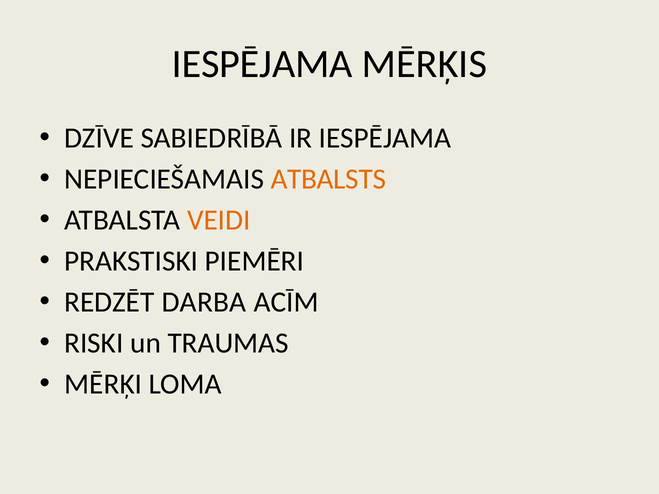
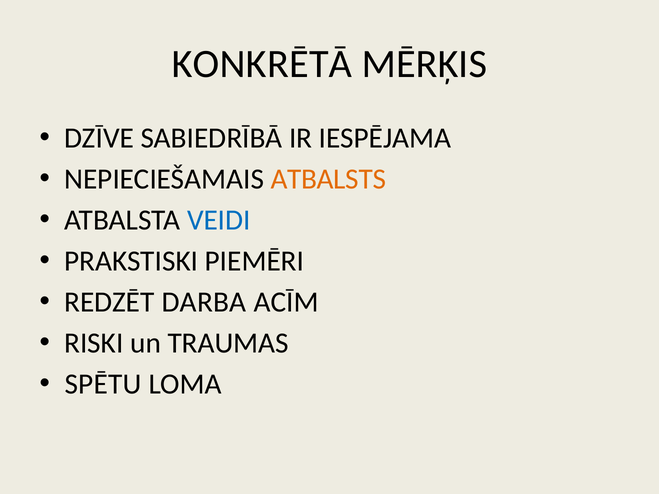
IESPĒJAMA at (262, 64): IESPĒJAMA -> KONKRĒTĀ
VEIDI colour: orange -> blue
MĒRĶI: MĒRĶI -> SPĒTU
